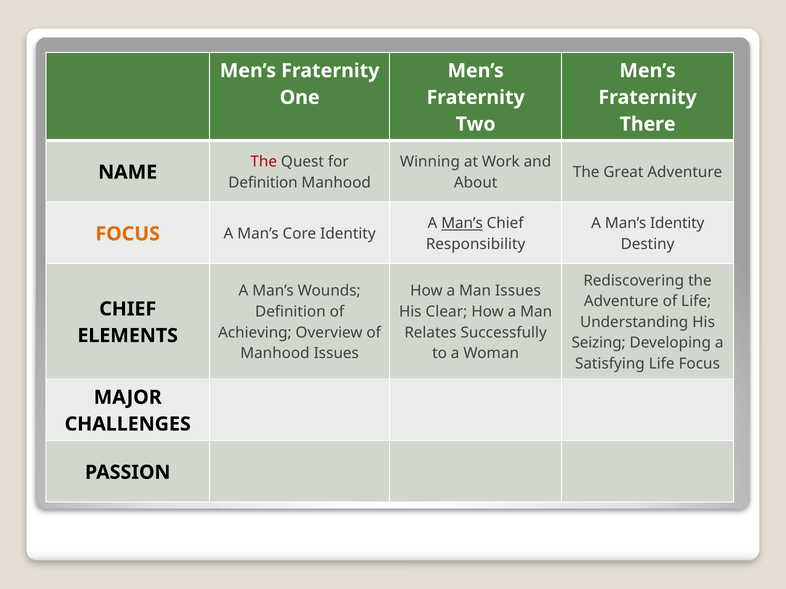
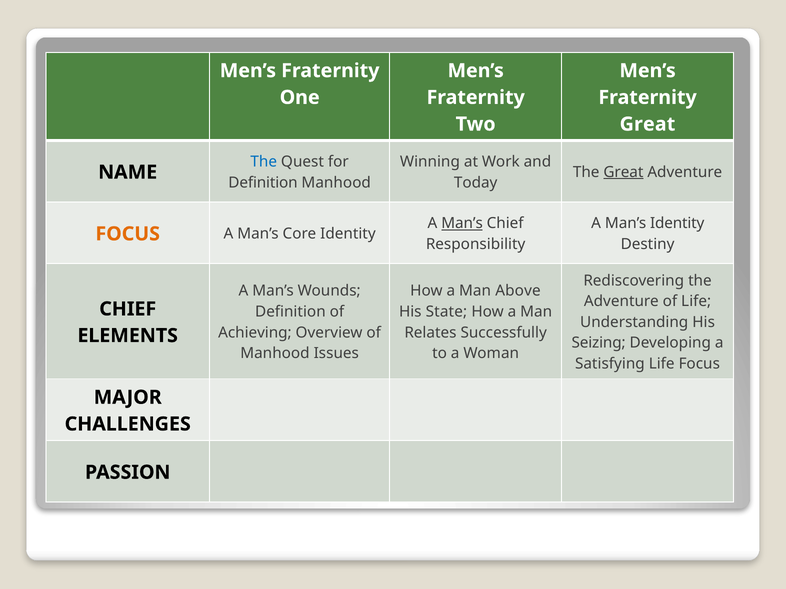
There at (648, 124): There -> Great
The at (264, 162) colour: red -> blue
Great at (623, 172) underline: none -> present
About: About -> Today
Man Issues: Issues -> Above
Clear: Clear -> State
